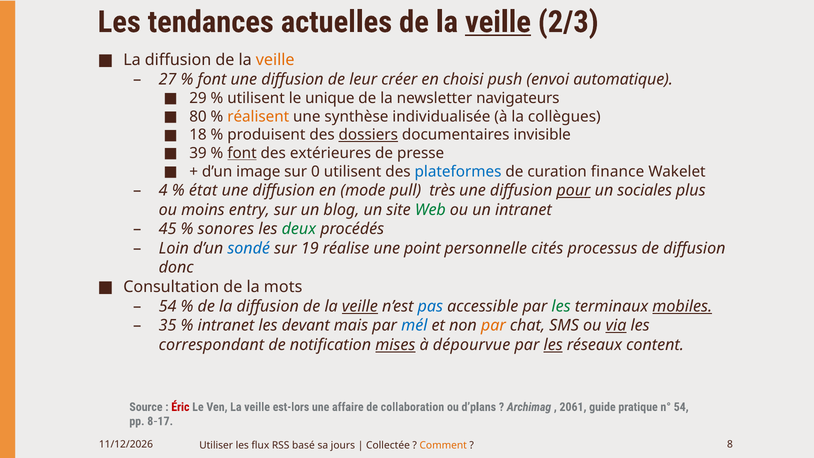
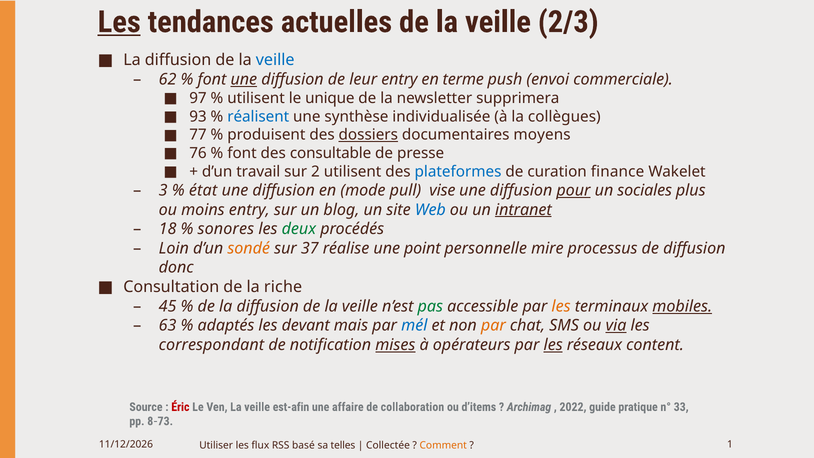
Les at (119, 22) underline: none -> present
veille at (498, 22) underline: present -> none
veille at (275, 60) colour: orange -> blue
27: 27 -> 62
une at (244, 79) underline: none -> present
leur créer: créer -> entry
choisi: choisi -> terme
automatique: automatique -> commerciale
29: 29 -> 97
navigateurs: navigateurs -> supprimera
80: 80 -> 93
réalisent colour: orange -> blue
18: 18 -> 77
invisible: invisible -> moyens
39: 39 -> 76
font at (242, 153) underline: present -> none
extérieures: extérieures -> consultable
image: image -> travail
0: 0 -> 2
4: 4 -> 3
très: très -> vise
Web colour: green -> blue
intranet at (523, 210) underline: none -> present
45: 45 -> 18
sondé colour: blue -> orange
19: 19 -> 37
cités: cités -> mire
mots: mots -> riche
54 at (168, 306): 54 -> 45
veille at (360, 306) underline: present -> none
pas colour: blue -> green
les at (561, 306) colour: green -> orange
35: 35 -> 63
intranet at (226, 326): intranet -> adaptés
dépourvue: dépourvue -> opérateurs
est-lors: est-lors -> est-afin
d’plans: d’plans -> d’items
2061: 2061 -> 2022
n° 54: 54 -> 33
8-17: 8-17 -> 8-73
jours: jours -> telles
8: 8 -> 1
